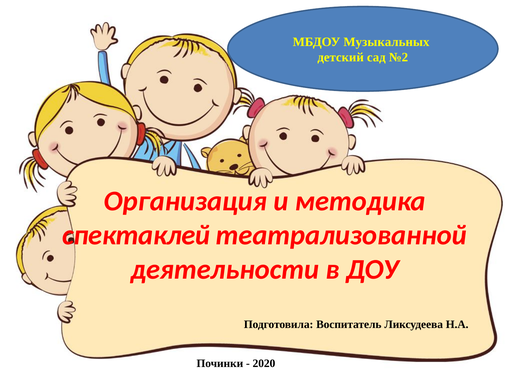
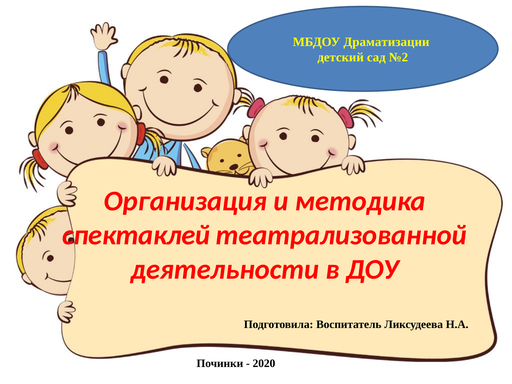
Музыкальных: Музыкальных -> Драматизации
